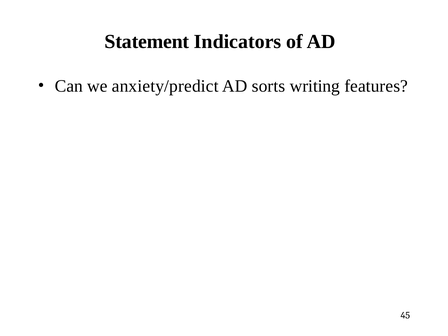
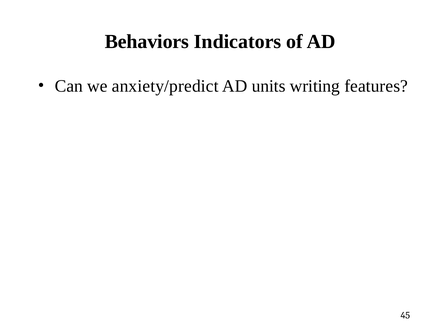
Statement: Statement -> Behaviors
sorts: sorts -> units
